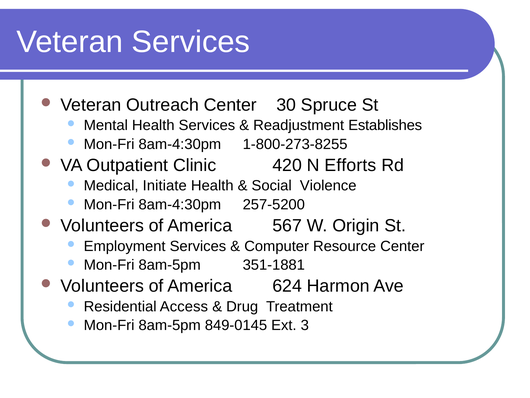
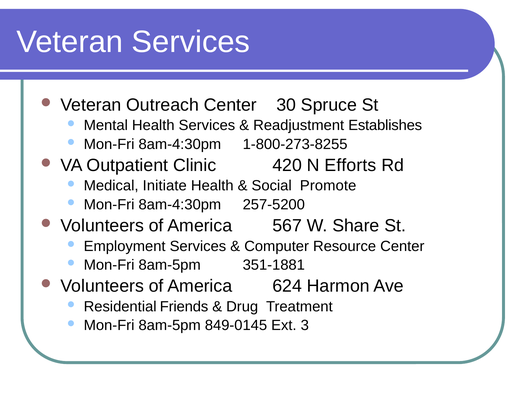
Violence: Violence -> Promote
Origin: Origin -> Share
Access: Access -> Friends
